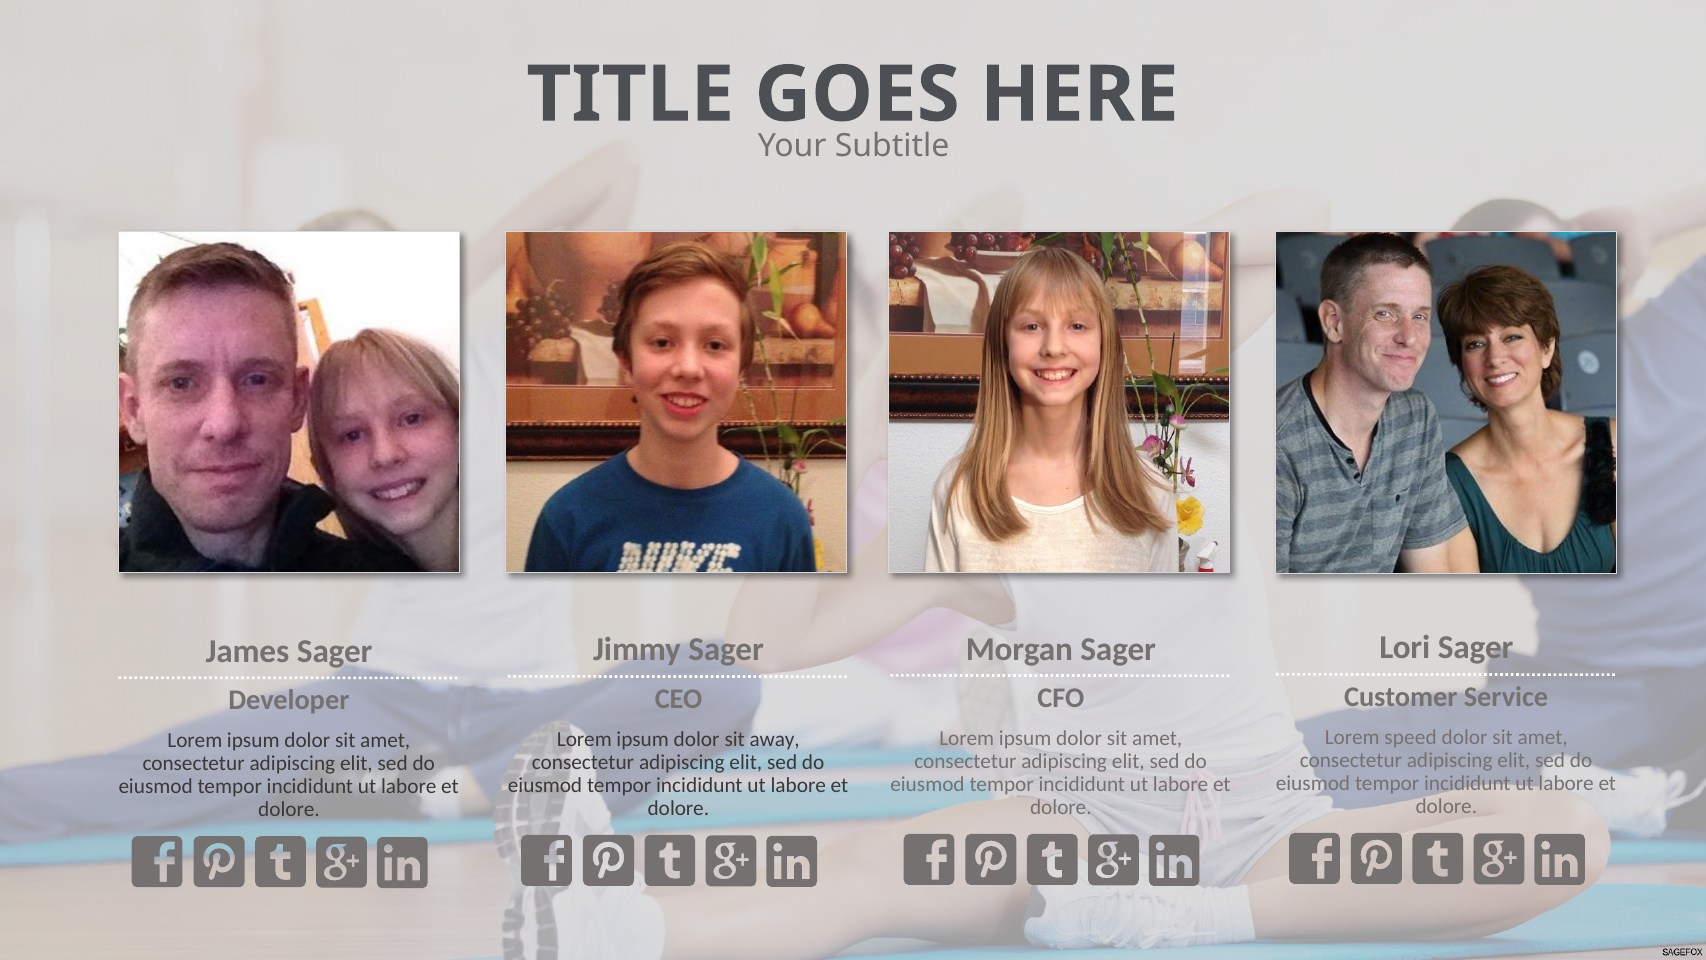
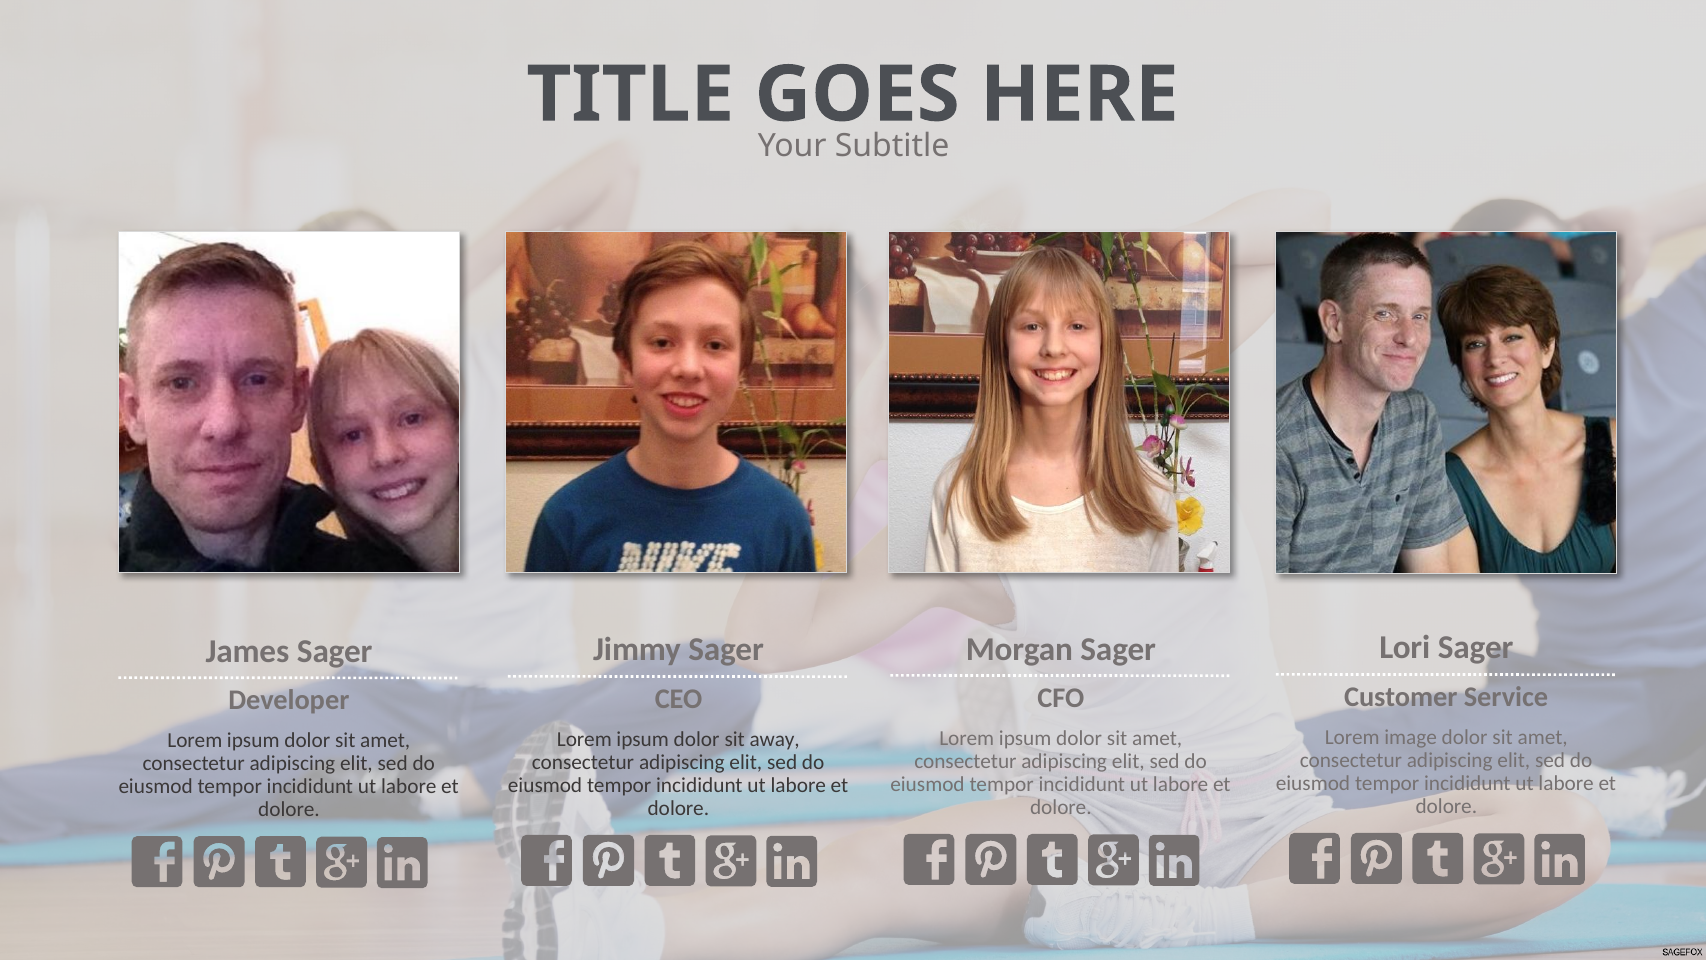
speed: speed -> image
